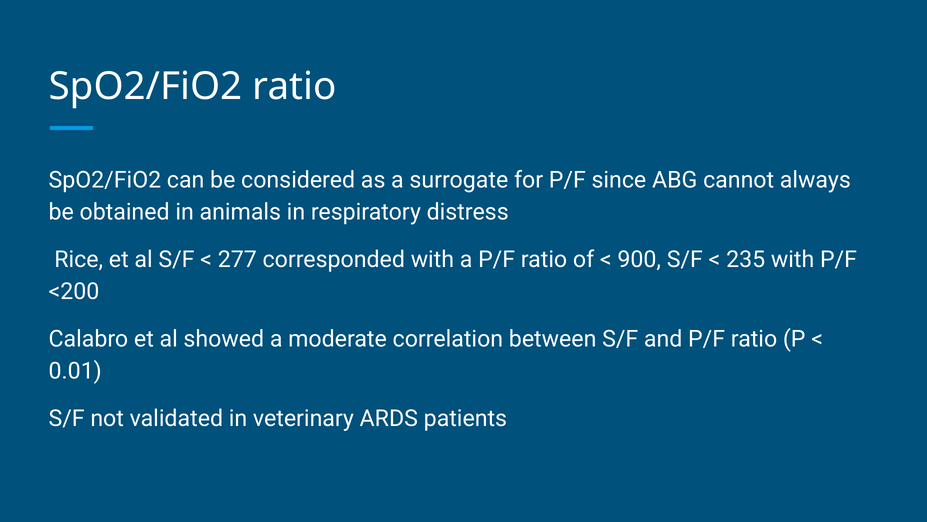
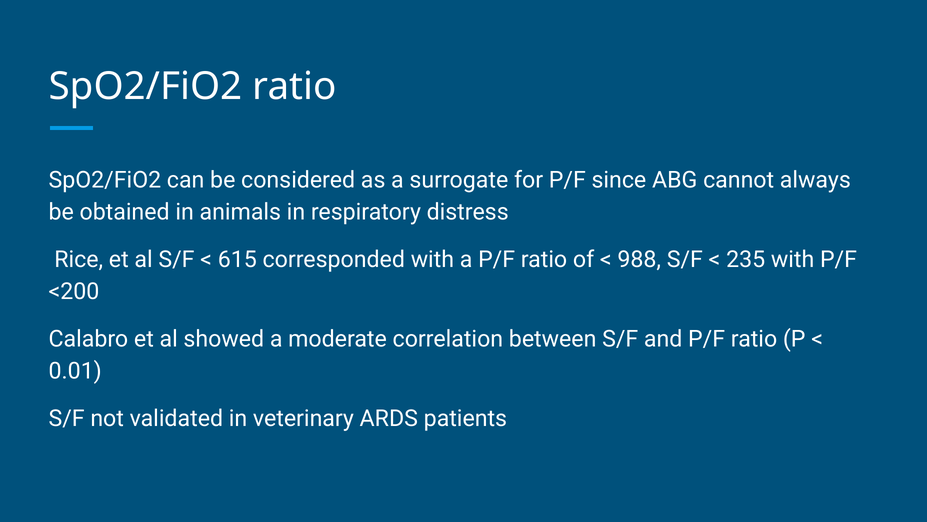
277: 277 -> 615
900: 900 -> 988
